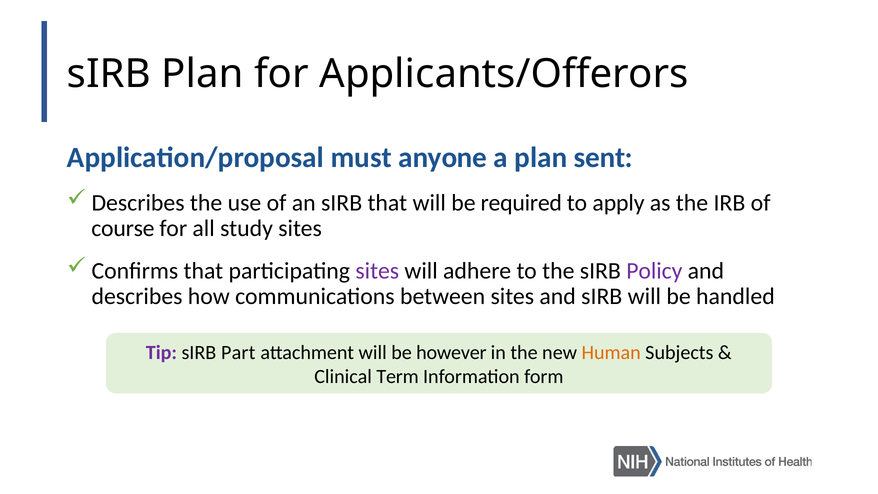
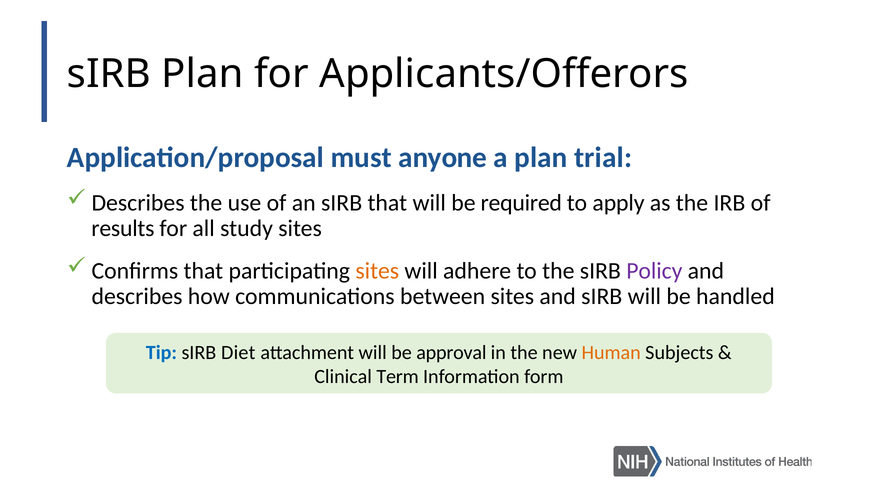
sent: sent -> trial
course: course -> results
sites at (377, 271) colour: purple -> orange
Tip colour: purple -> blue
Part: Part -> Diet
however: however -> approval
